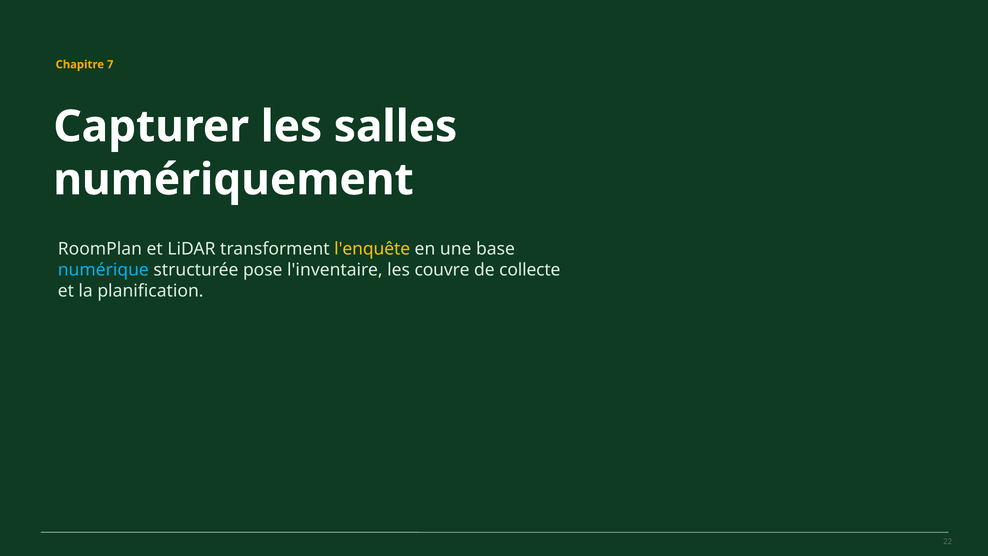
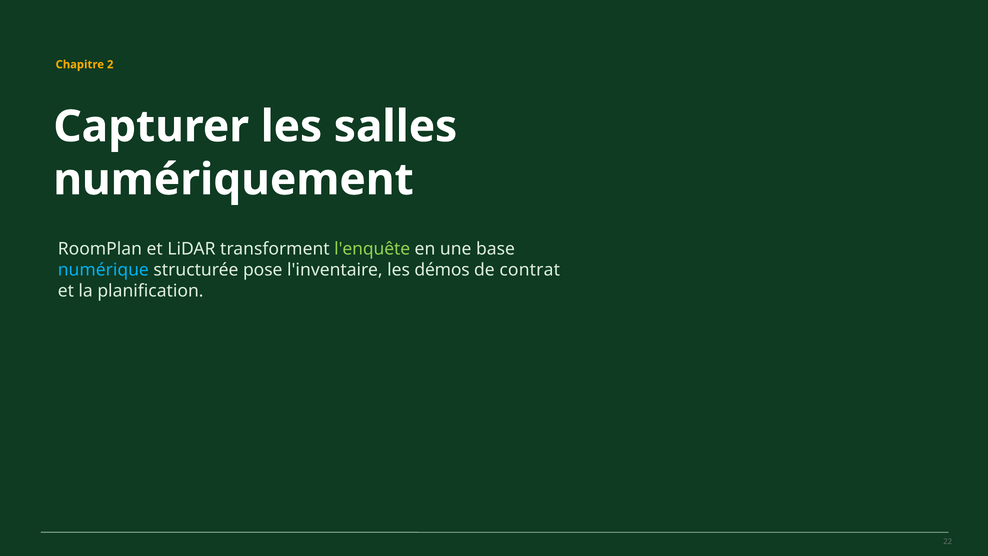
7: 7 -> 2
l'enquête colour: yellow -> light green
couvre: couvre -> démos
collecte: collecte -> contrat
